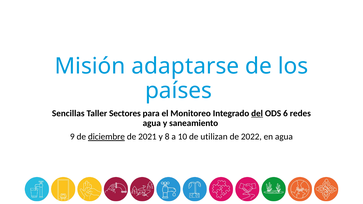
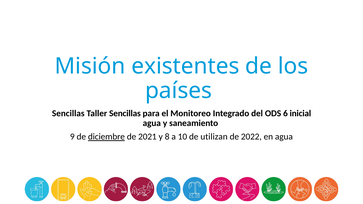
adaptarse: adaptarse -> existentes
Taller Sectores: Sectores -> Sencillas
del underline: present -> none
redes: redes -> inicial
